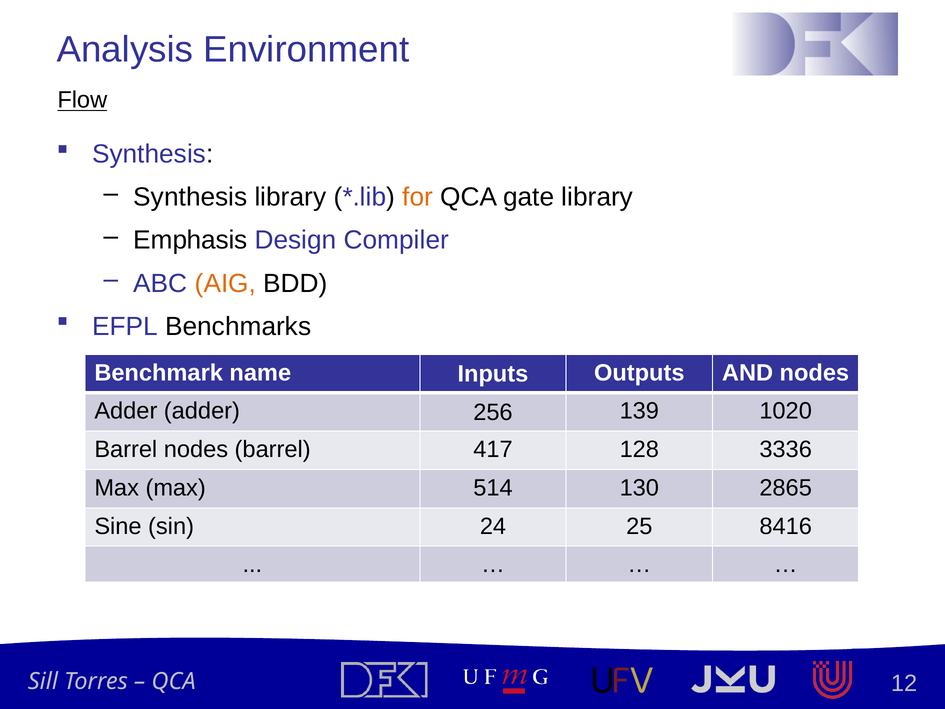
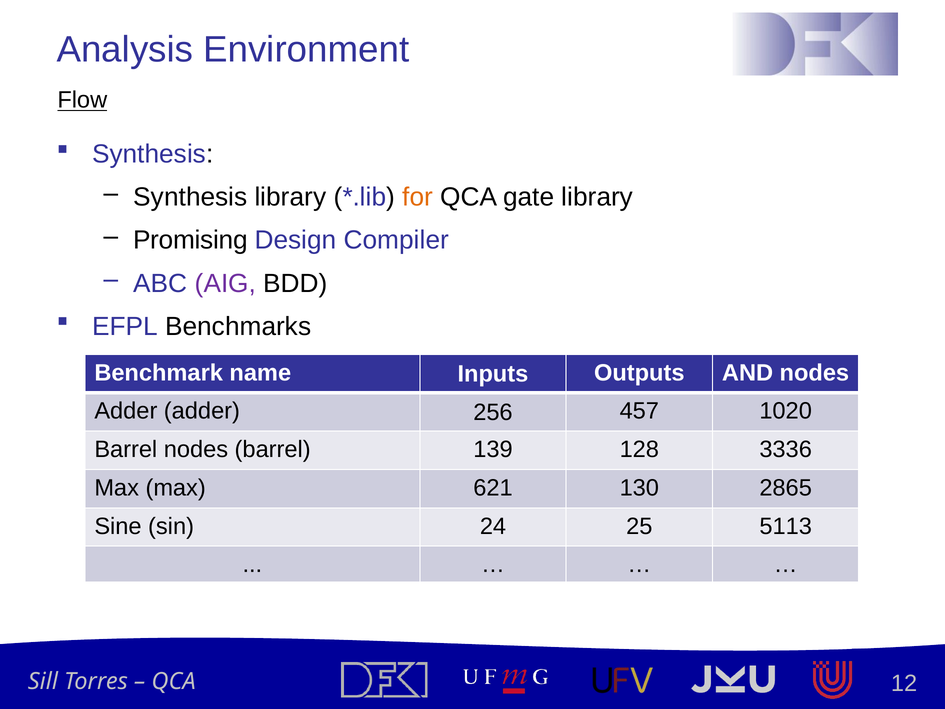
Emphasis: Emphasis -> Promising
AIG colour: orange -> purple
139: 139 -> 457
417: 417 -> 139
514: 514 -> 621
8416: 8416 -> 5113
